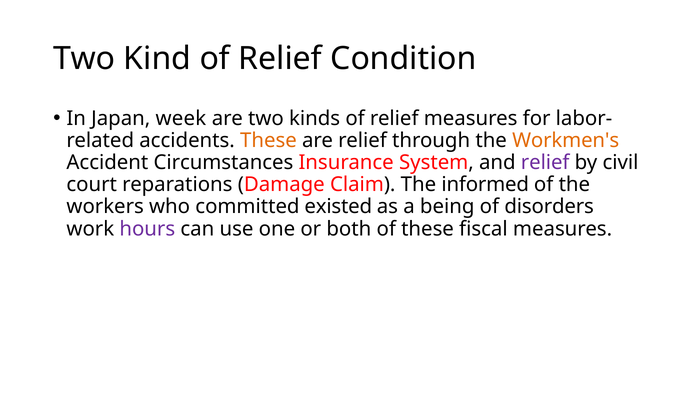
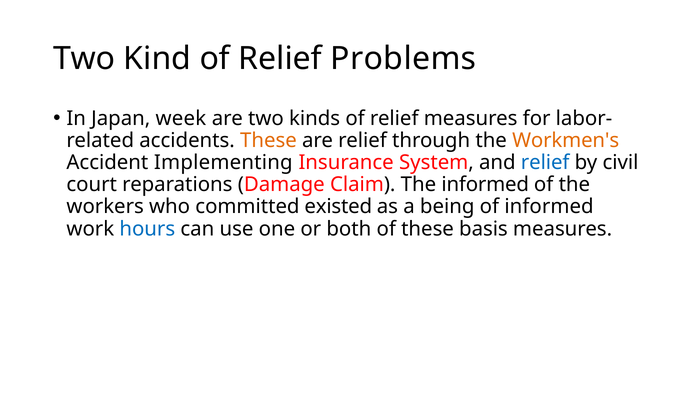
Condition: Condition -> Problems
Circumstances: Circumstances -> Implementing
relief at (545, 162) colour: purple -> blue
of disorders: disorders -> informed
hours colour: purple -> blue
fiscal: fiscal -> basis
